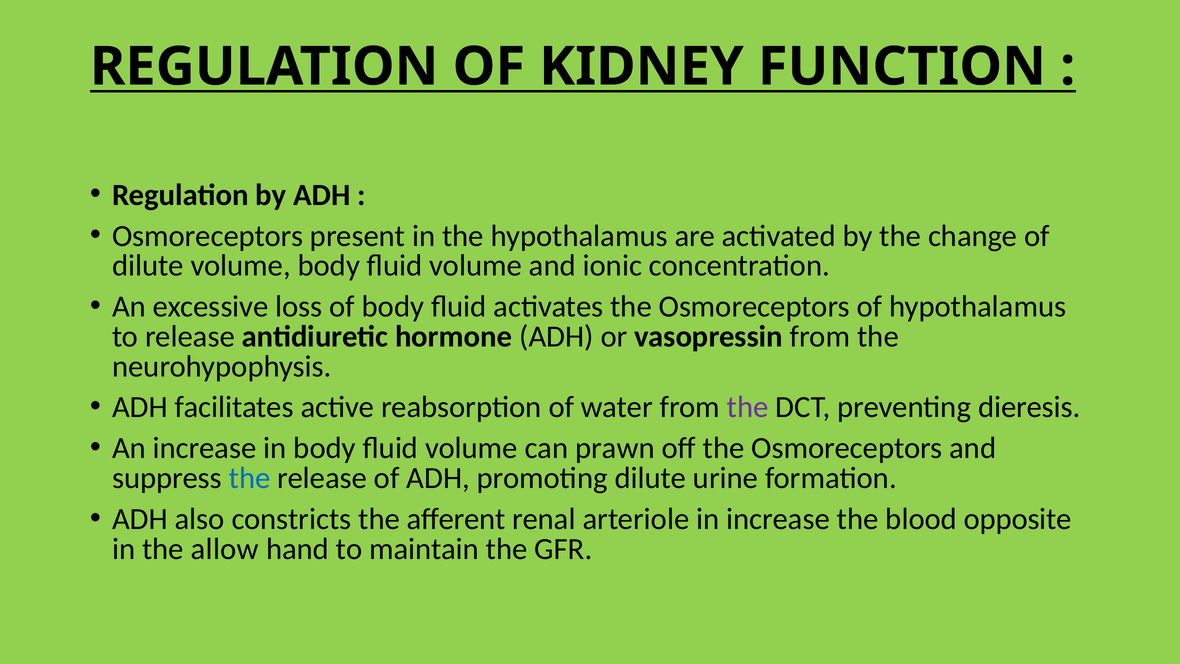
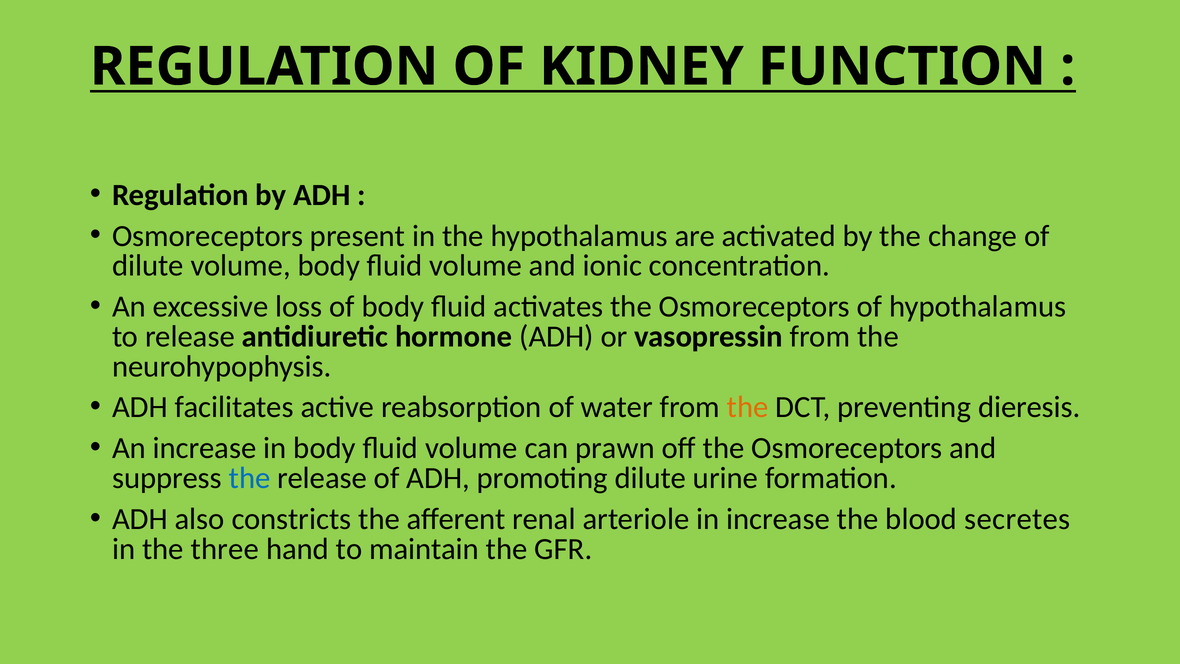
the at (748, 407) colour: purple -> orange
opposite: opposite -> secretes
allow: allow -> three
